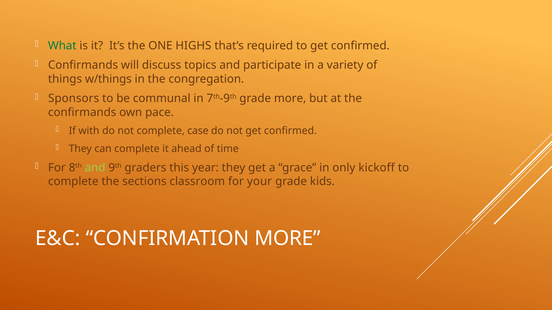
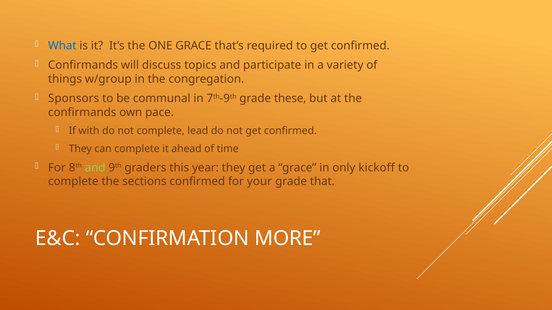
What colour: green -> blue
ONE HIGHS: HIGHS -> GRACE
w/things: w/things -> w/group
grade more: more -> these
case: case -> lead
sections classroom: classroom -> confirmed
kids: kids -> that
